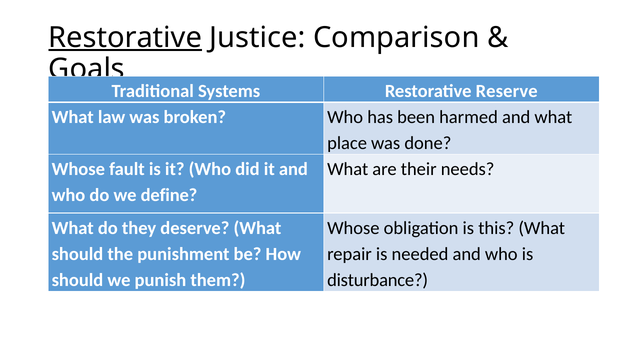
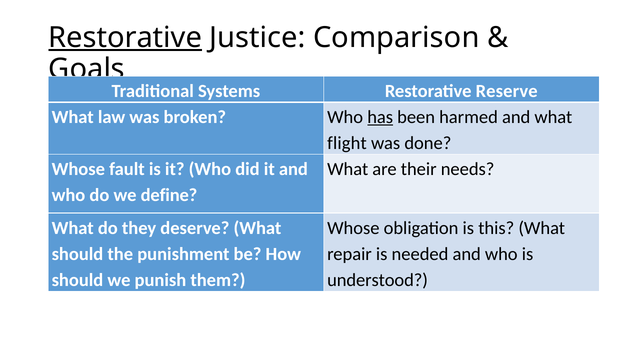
has underline: none -> present
place: place -> flight
disturbance: disturbance -> understood
